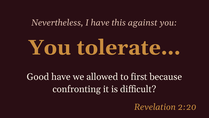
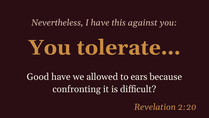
first: first -> ears
